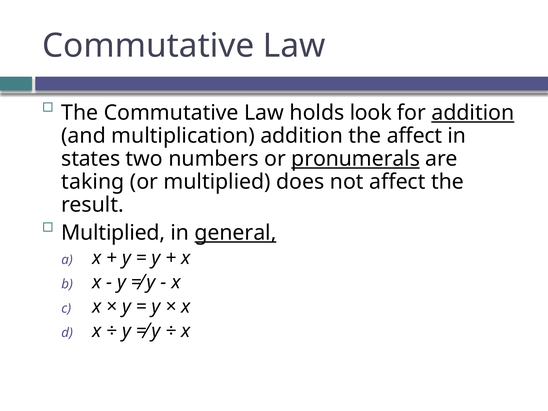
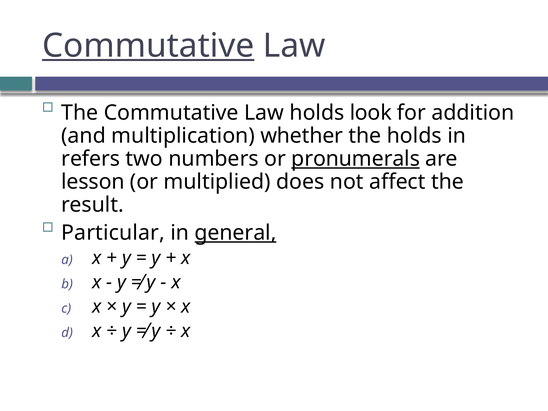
Commutative at (148, 46) underline: none -> present
addition at (473, 113) underline: present -> none
multiplication addition: addition -> whether
the affect: affect -> holds
states: states -> refers
taking: taking -> lesson
Multiplied at (113, 233): Multiplied -> Particular
